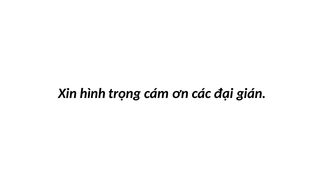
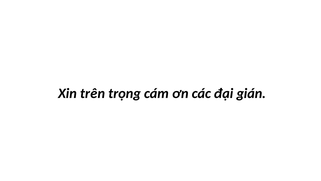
hình: hình -> trên
